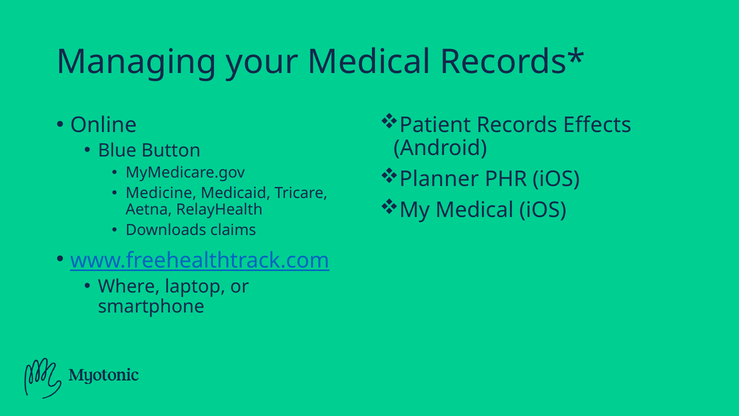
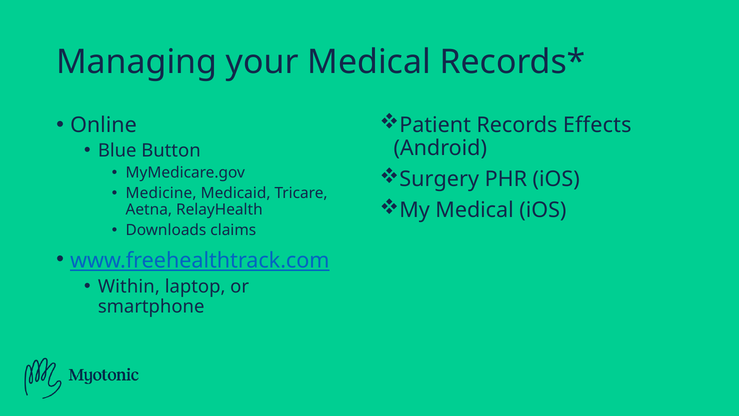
Planner: Planner -> Surgery
Where: Where -> Within
